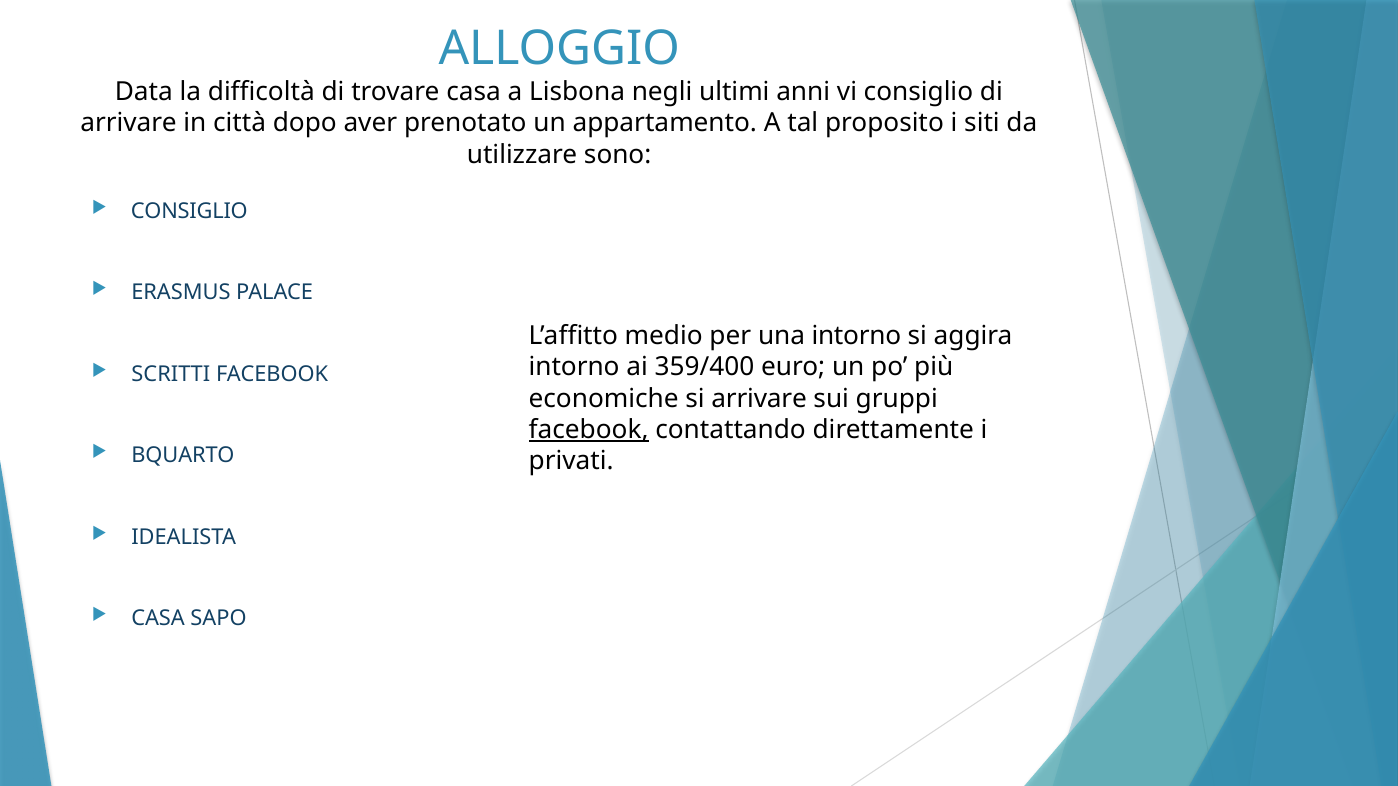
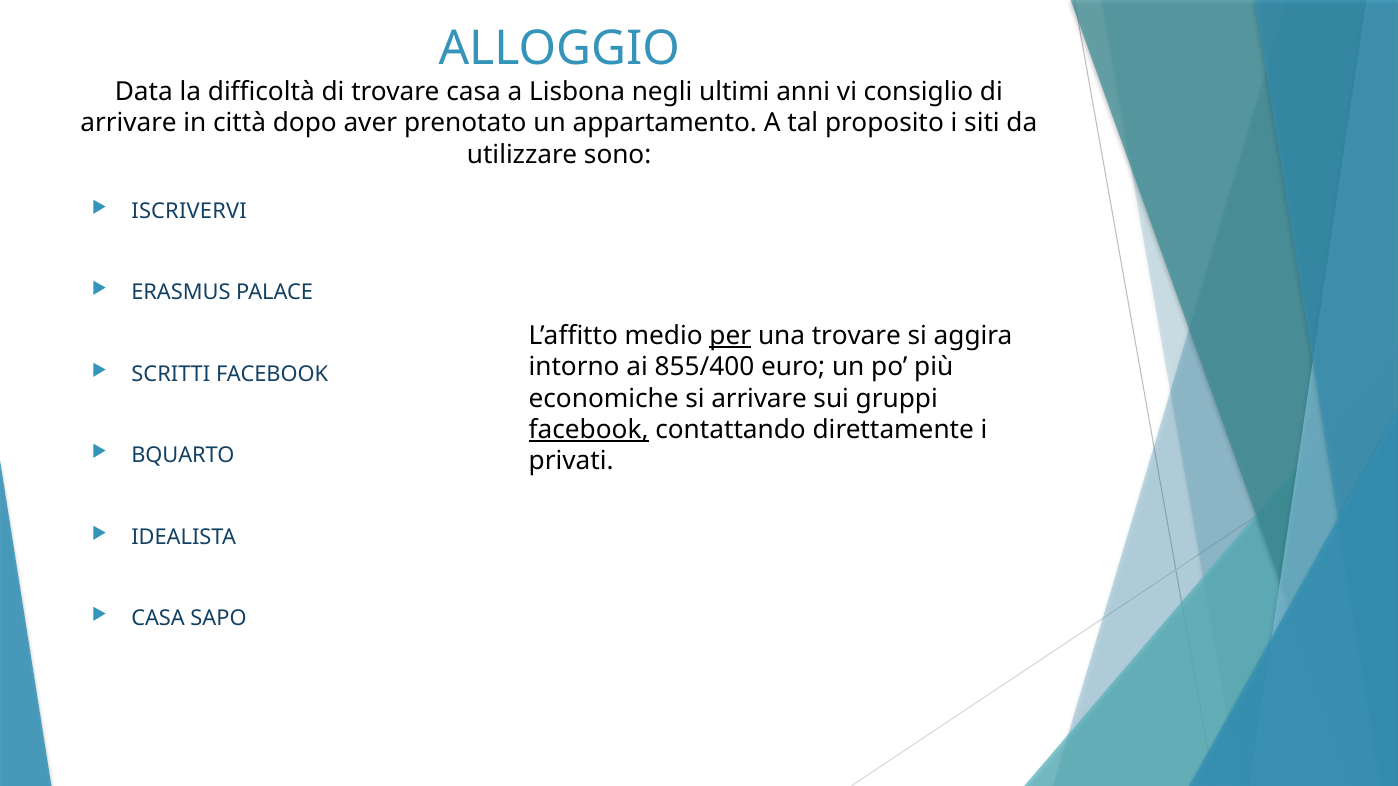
CONSIGLIO at (189, 211): CONSIGLIO -> ISCRIVERVI
per underline: none -> present
una intorno: intorno -> trovare
359/400: 359/400 -> 855/400
